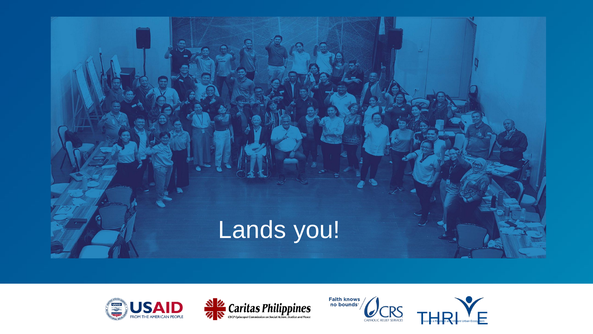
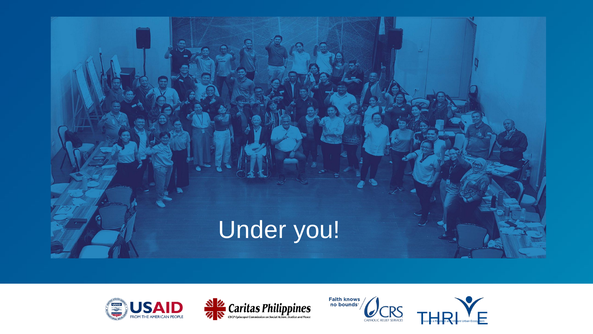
Lands: Lands -> Under
